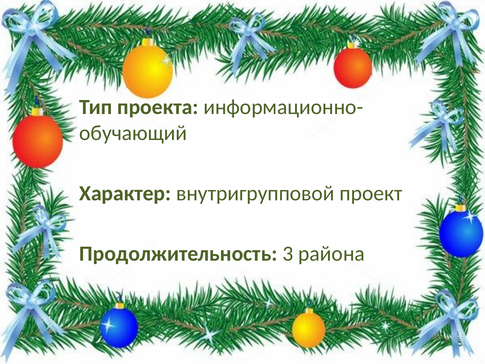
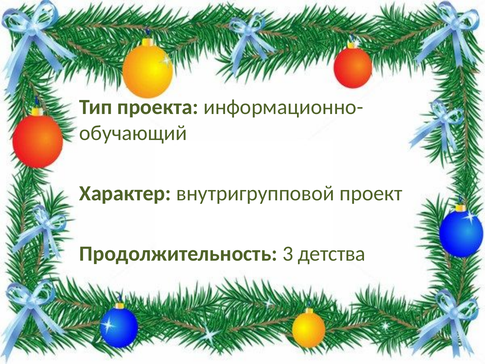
района: района -> детства
